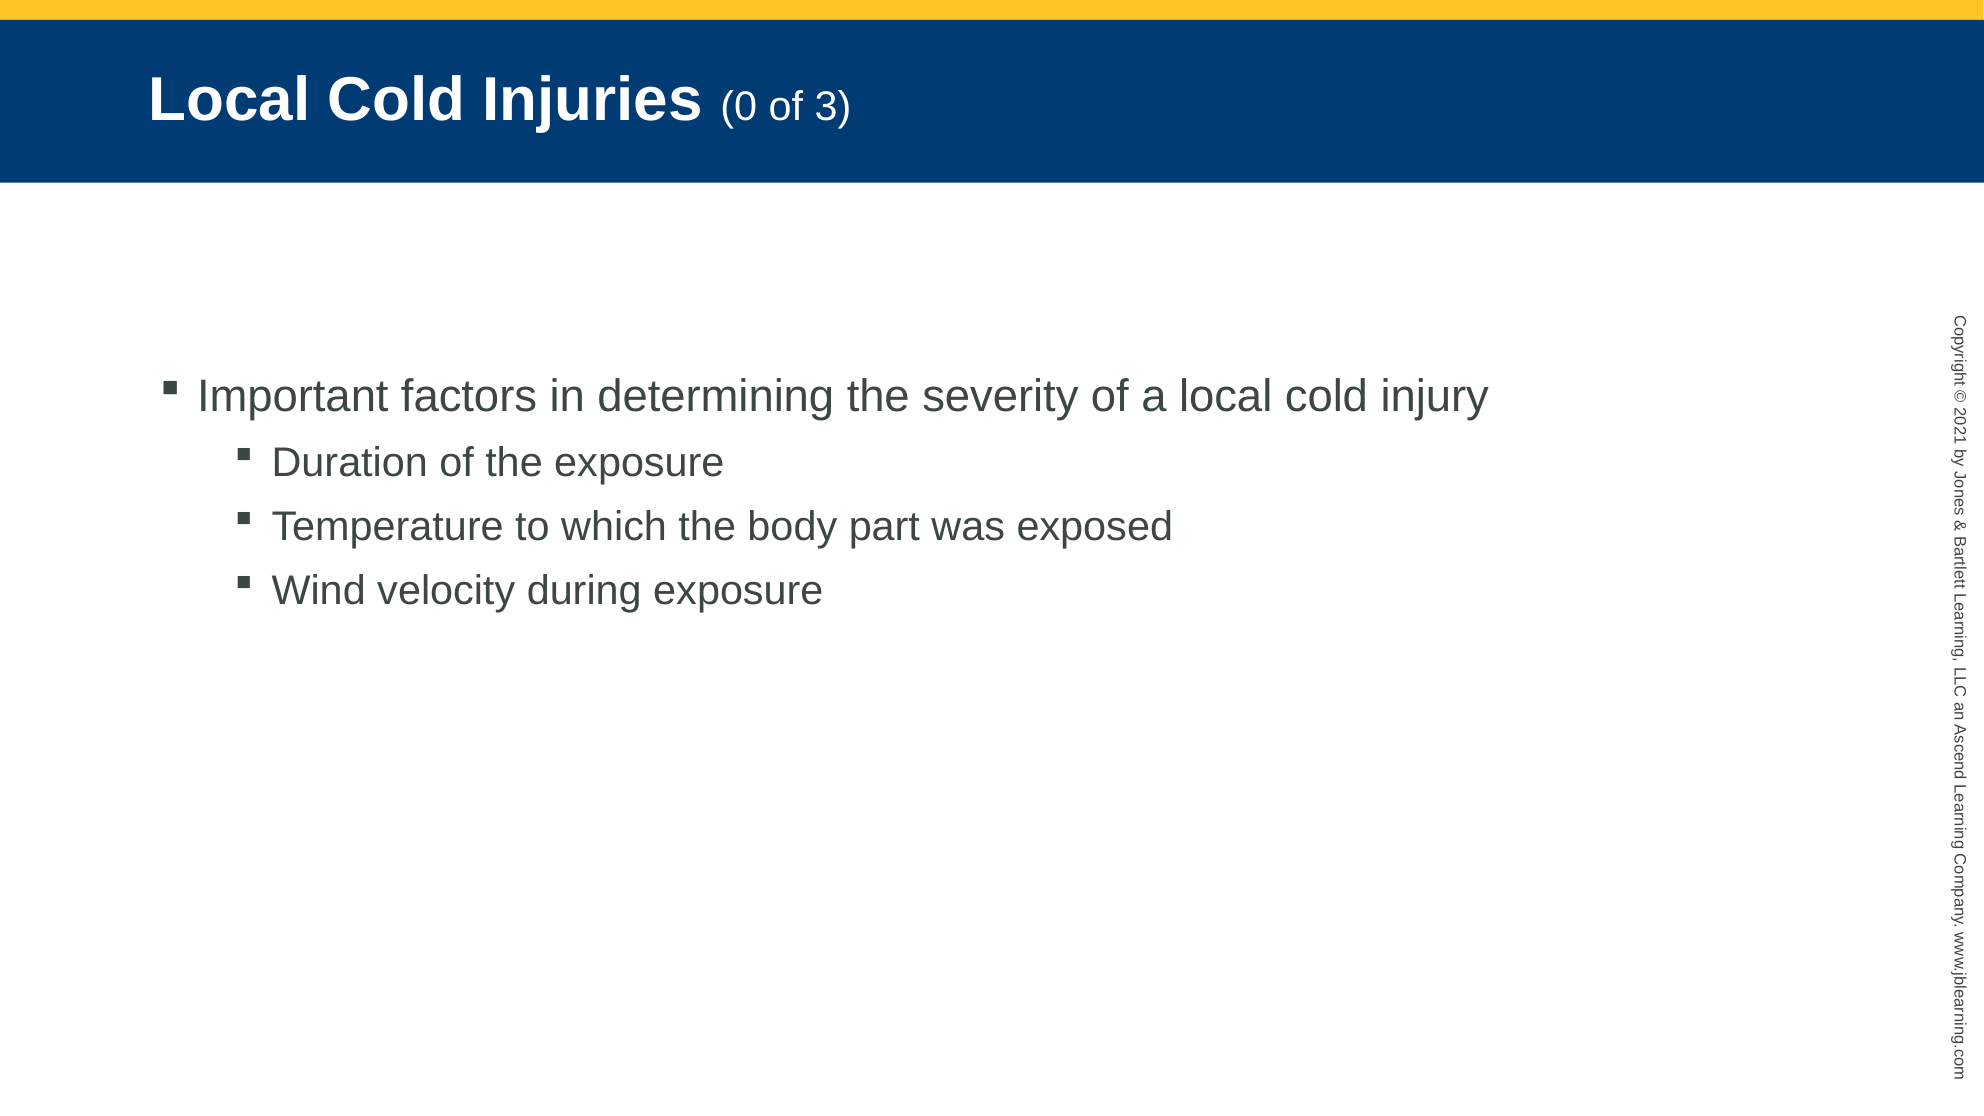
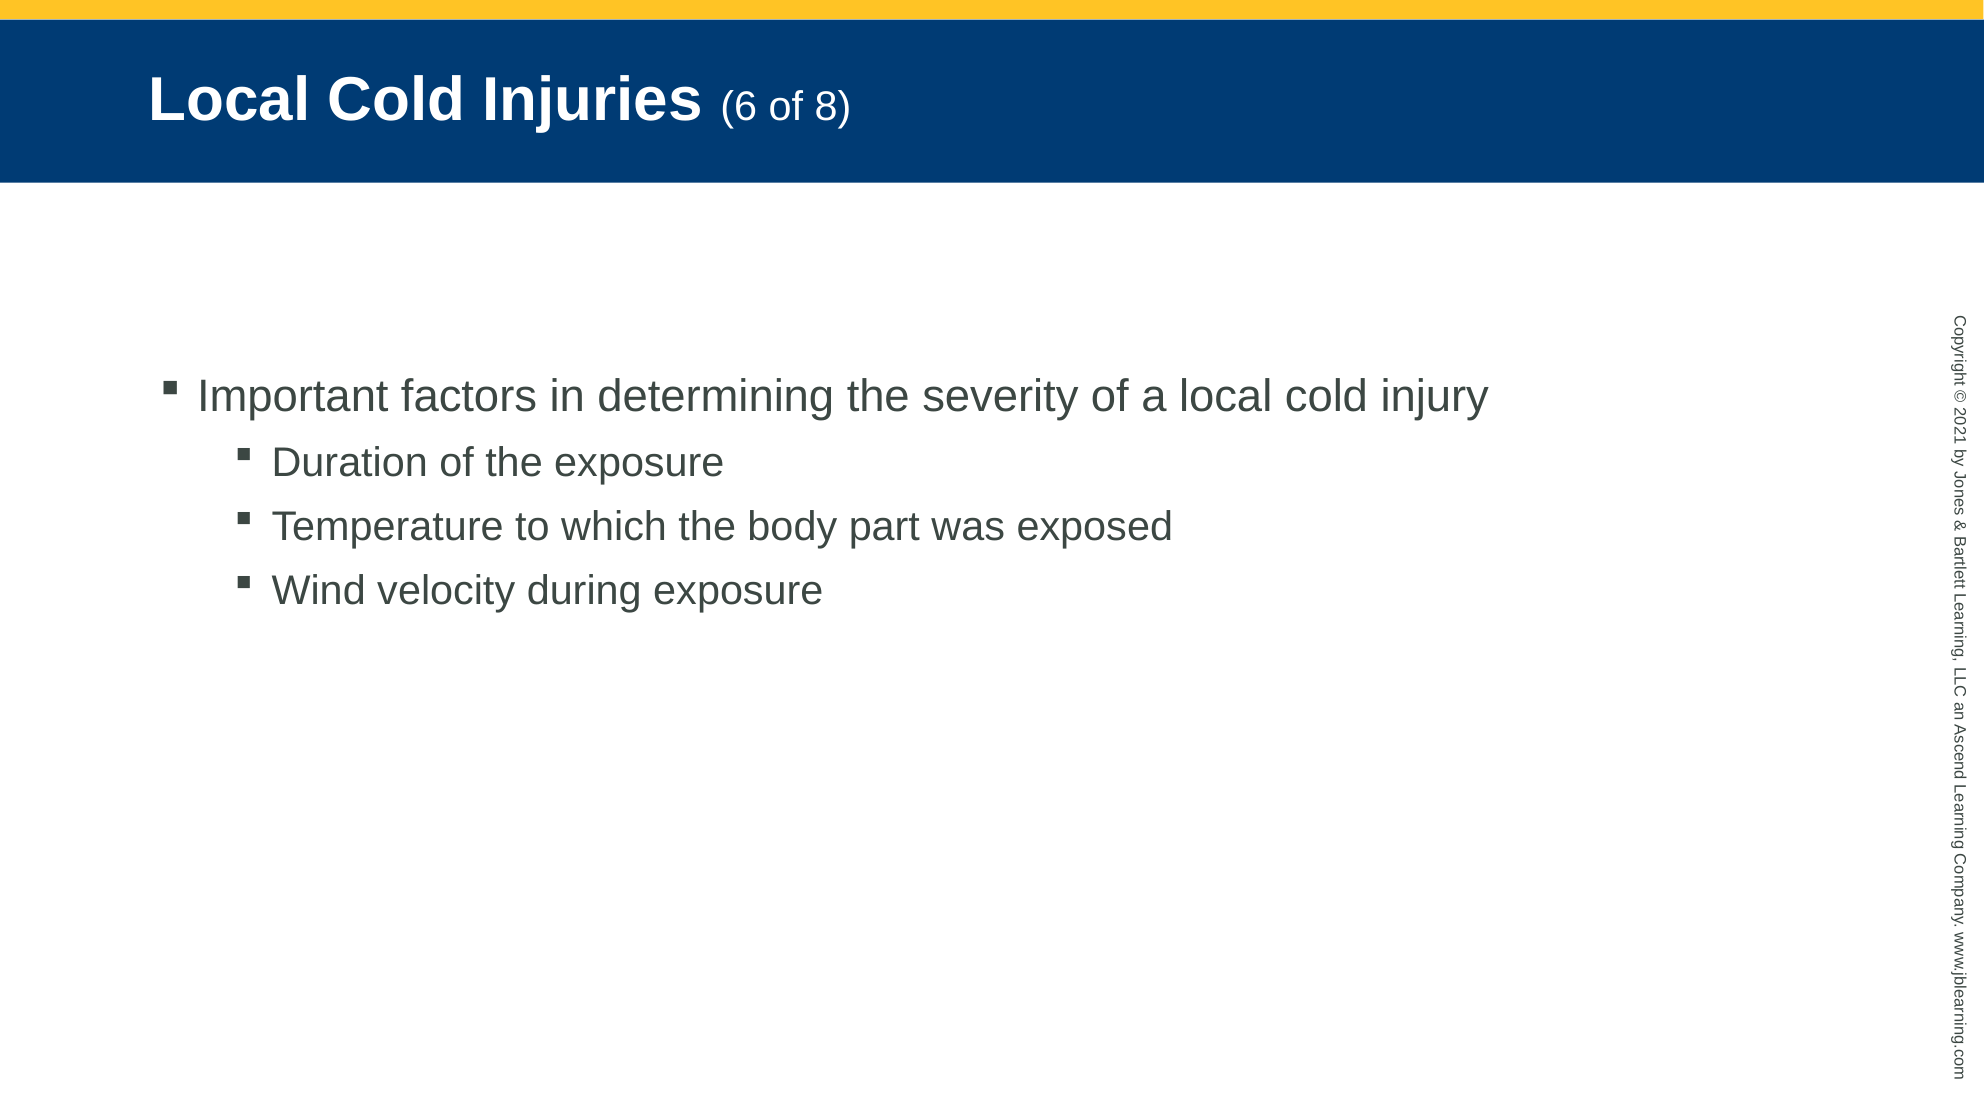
Injuries 0: 0 -> 6
3: 3 -> 8
